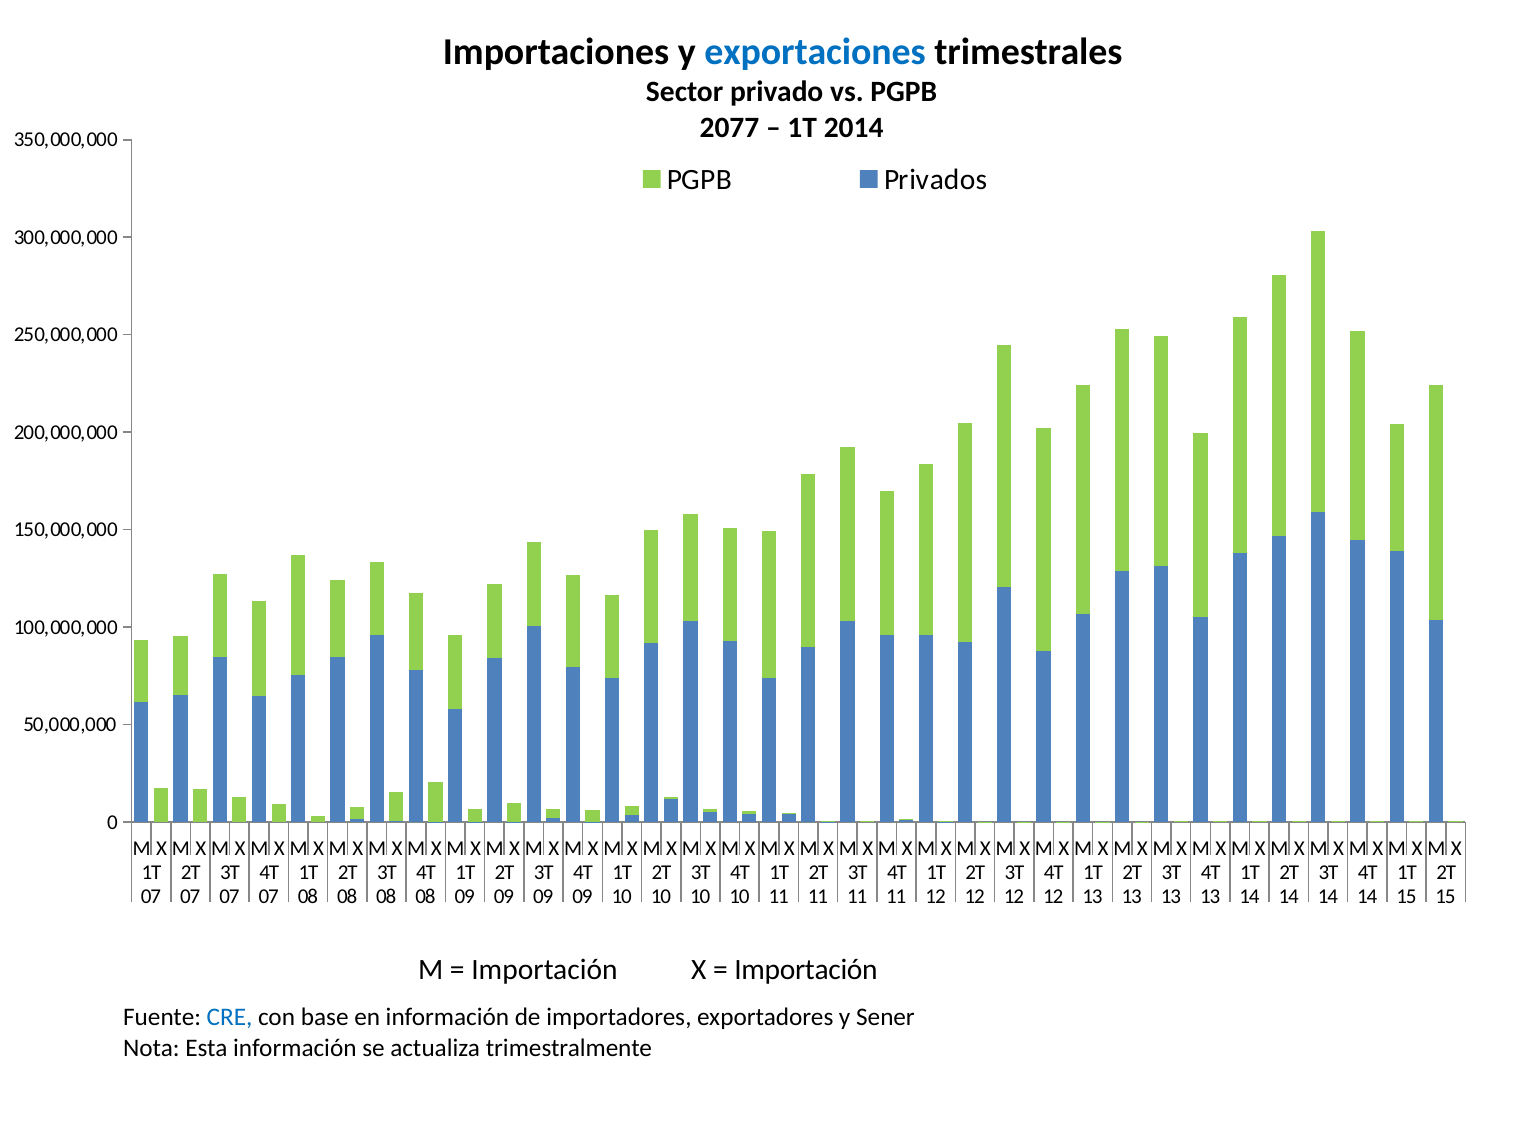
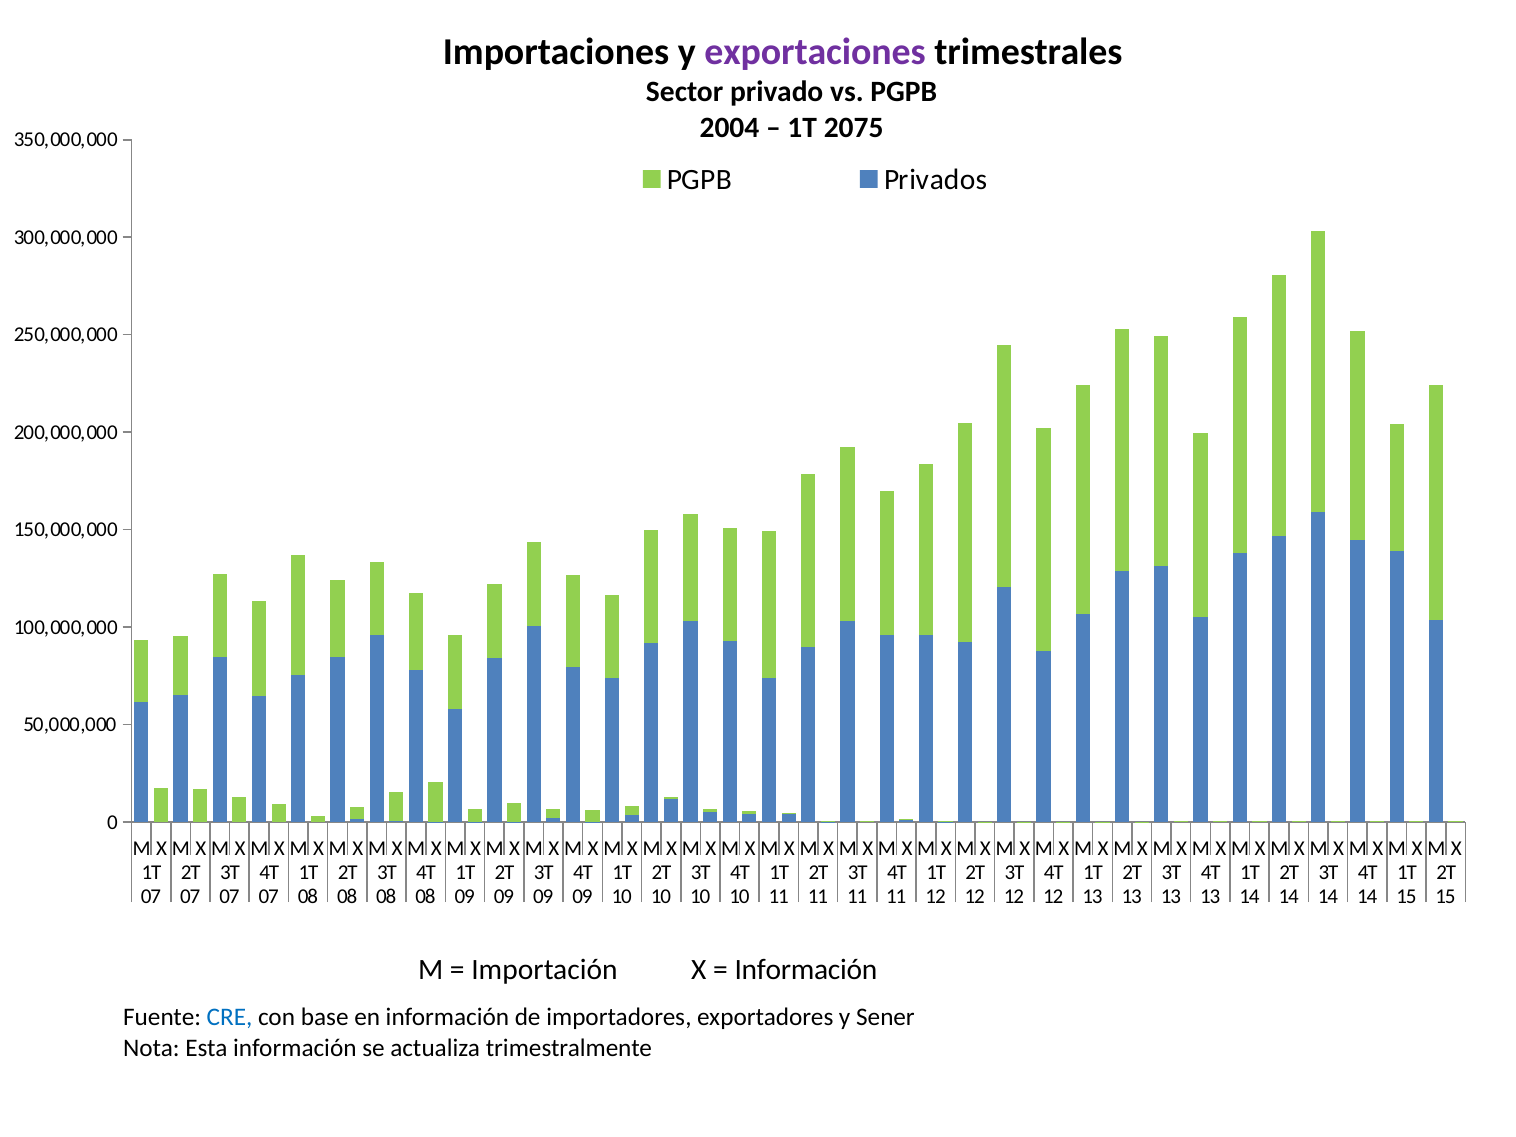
exportaciones colour: blue -> purple
2077: 2077 -> 2004
2014: 2014 -> 2075
Importación at (806, 969): Importación -> Información
